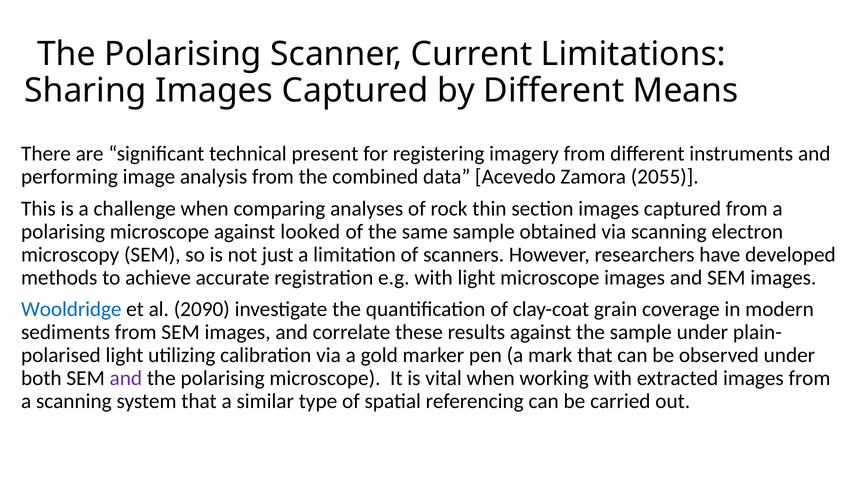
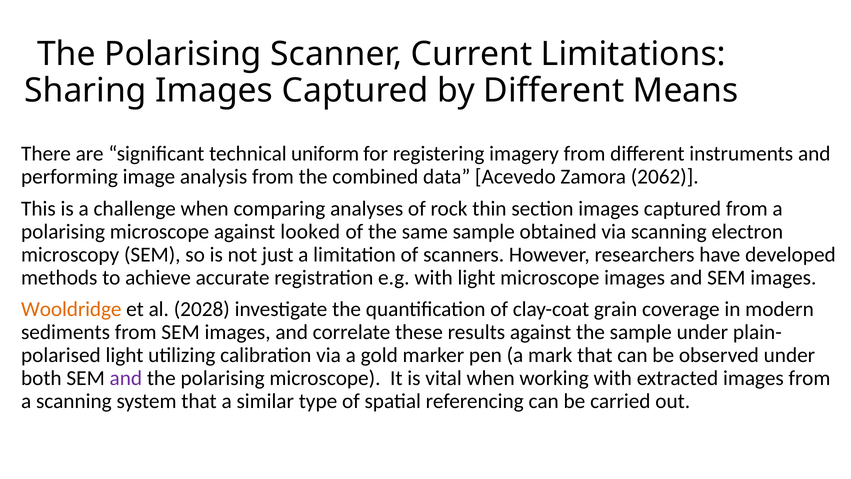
present: present -> uniform
2055: 2055 -> 2062
Wooldridge colour: blue -> orange
2090: 2090 -> 2028
